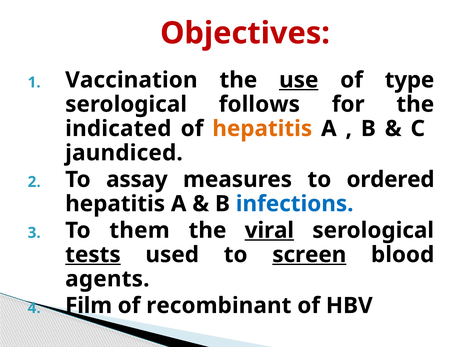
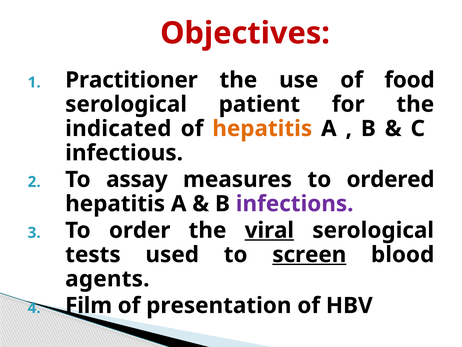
Vaccination: Vaccination -> Practitioner
use underline: present -> none
type: type -> food
follows: follows -> patient
jaundiced: jaundiced -> infectious
infections colour: blue -> purple
them: them -> order
tests underline: present -> none
recombinant: recombinant -> presentation
